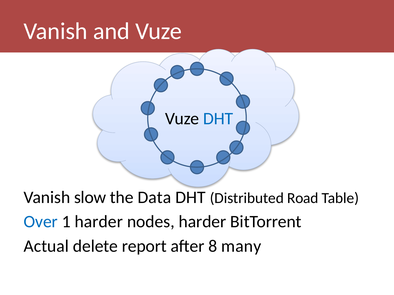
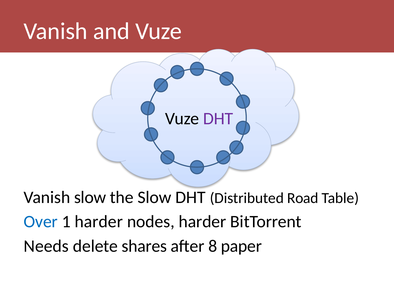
DHT at (218, 119) colour: blue -> purple
the Data: Data -> Slow
Actual: Actual -> Needs
report: report -> shares
many: many -> paper
